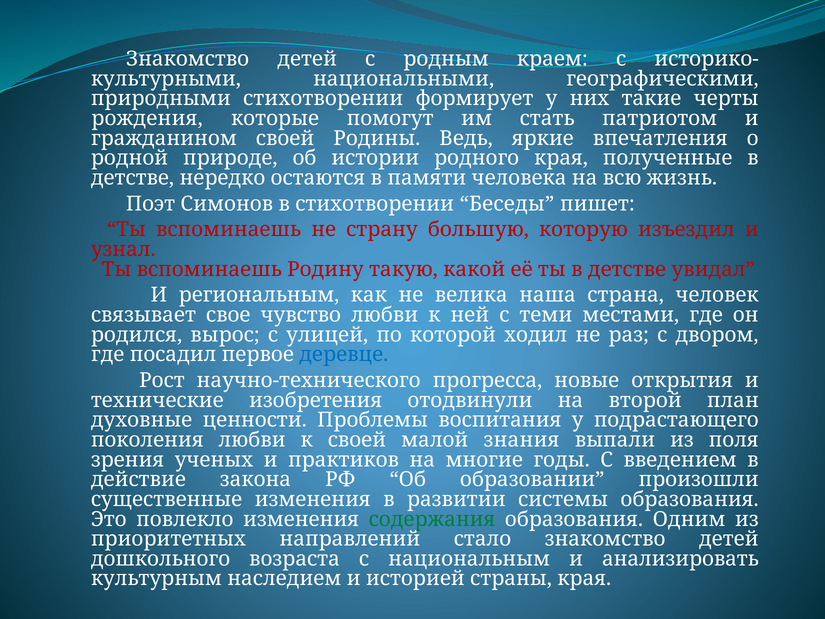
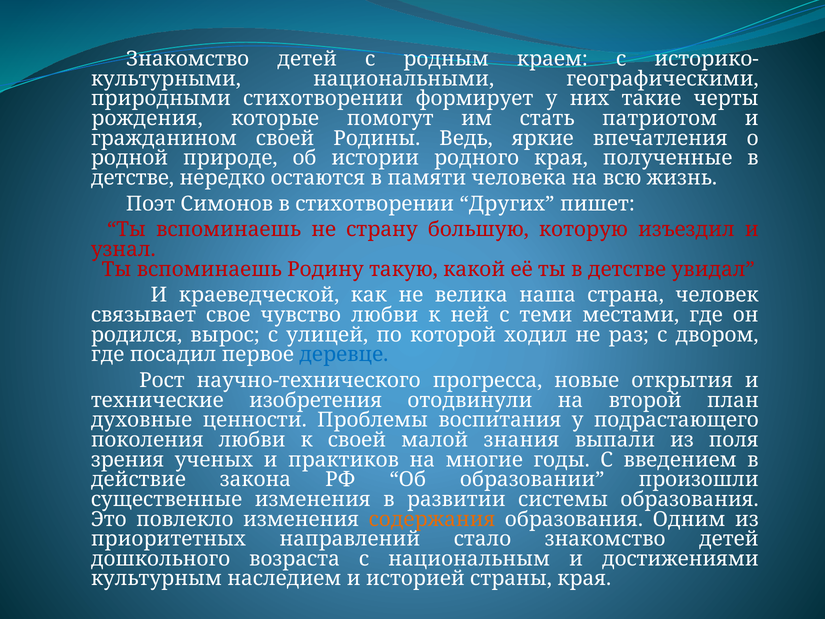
Беседы: Беседы -> Других
региональным: региональным -> краеведческой
содержания colour: green -> orange
анализировать: анализировать -> достижениями
